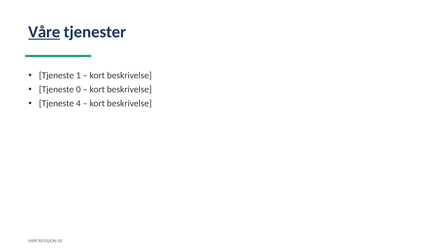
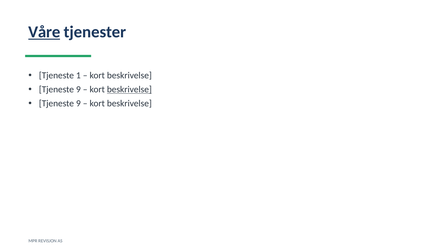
0 at (78, 90): 0 -> 9
beskrivelse at (129, 90) underline: none -> present
4 at (78, 104): 4 -> 9
